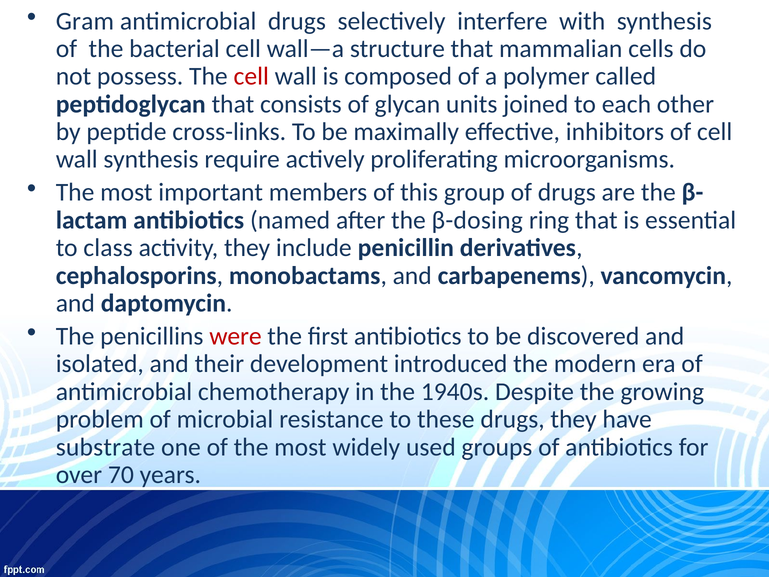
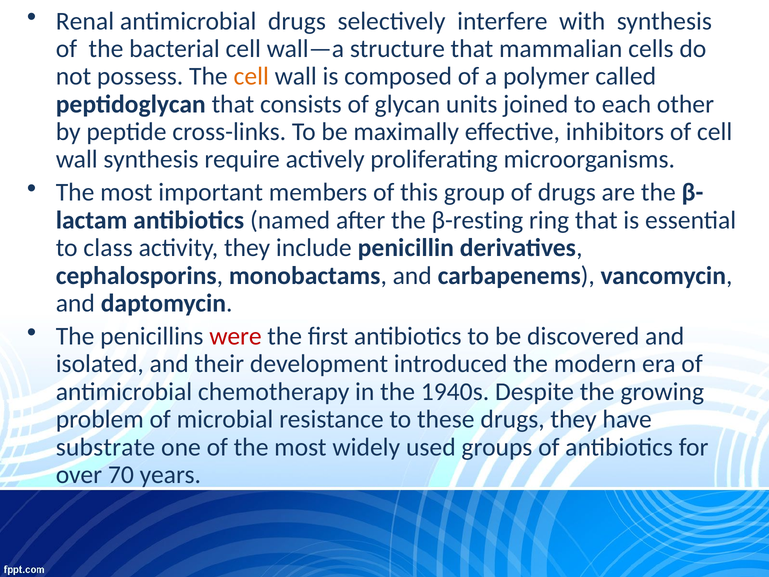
Gram: Gram -> Renal
cell at (251, 76) colour: red -> orange
β-dosing: β-dosing -> β-resting
